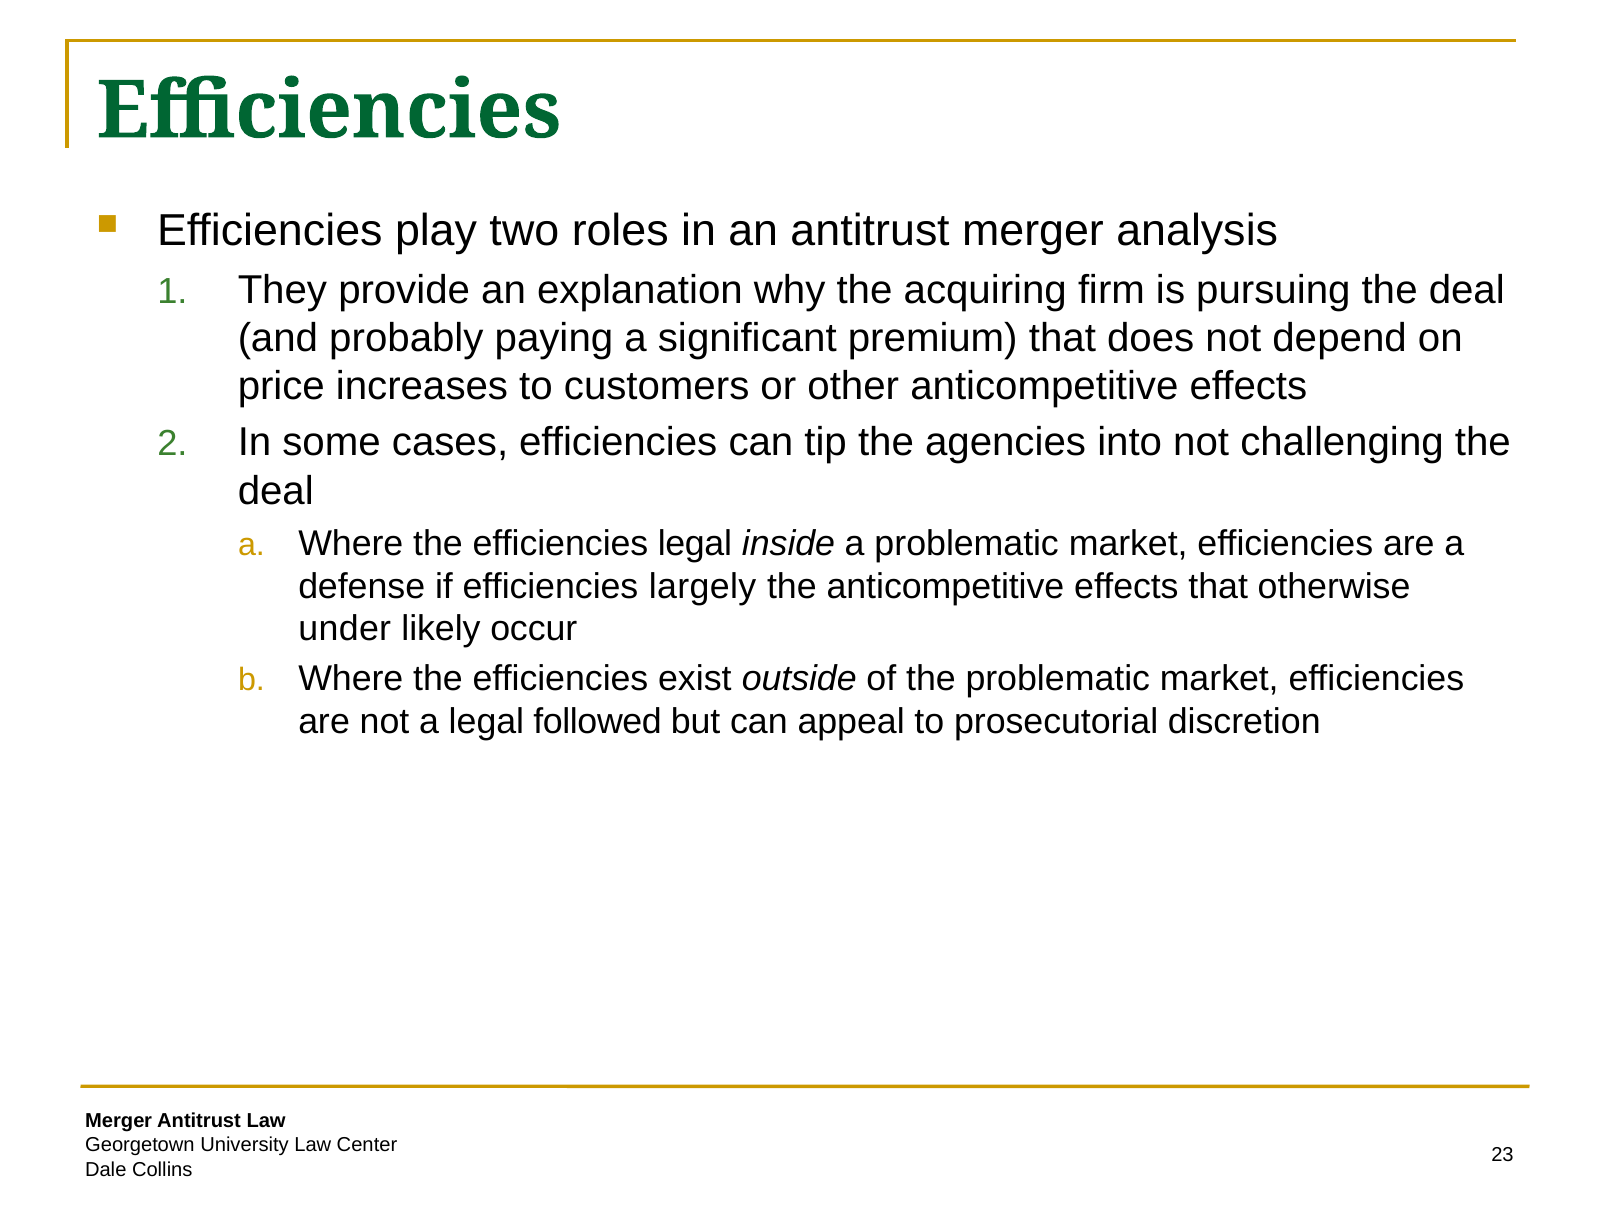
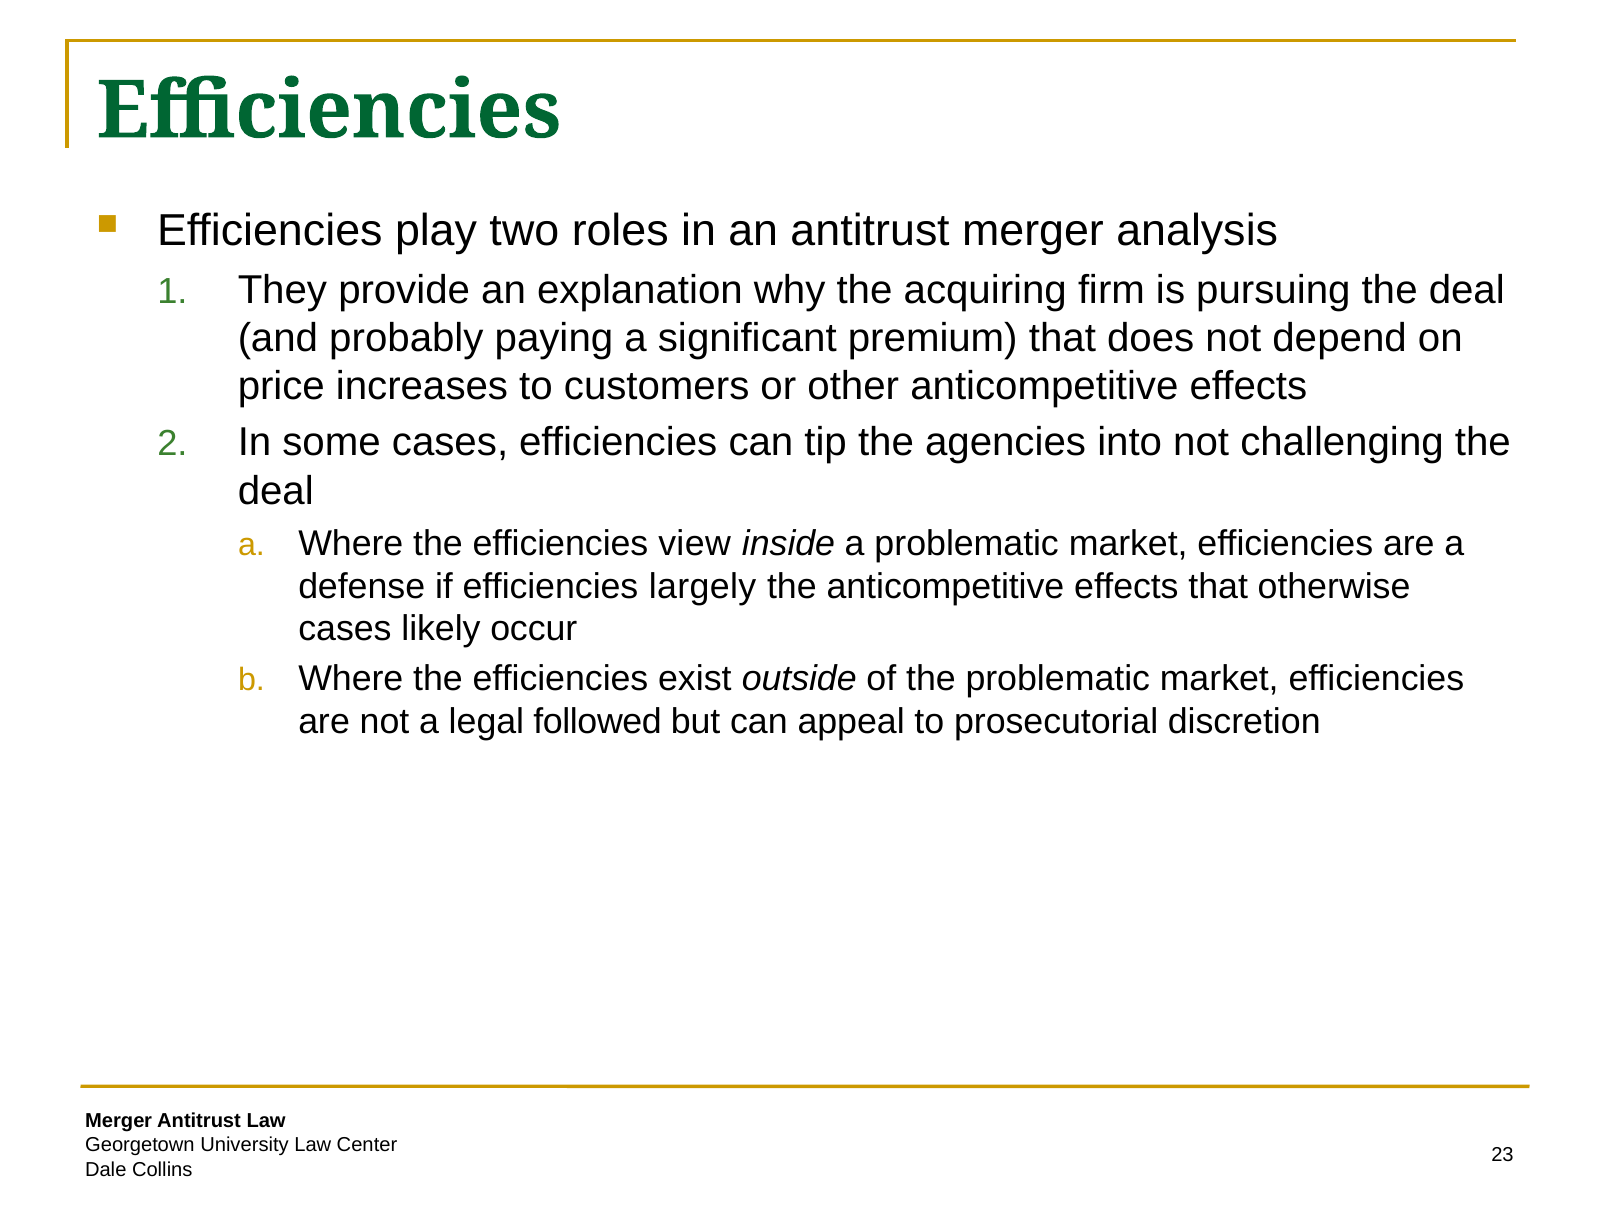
efficiencies legal: legal -> view
under at (345, 629): under -> cases
